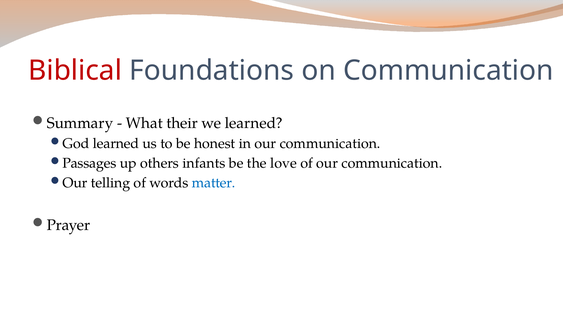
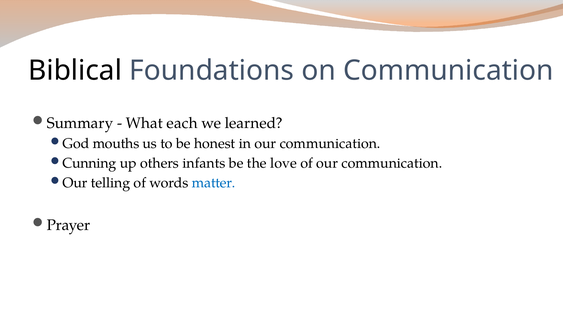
Biblical colour: red -> black
their: their -> each
God learned: learned -> mouths
Passages: Passages -> Cunning
